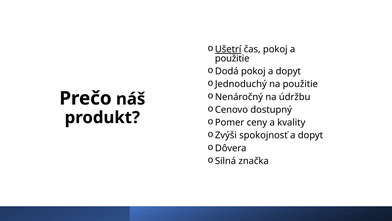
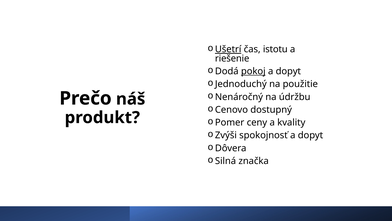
čas pokoj: pokoj -> istotu
použitie at (232, 58): použitie -> riešenie
pokoj at (253, 71) underline: none -> present
